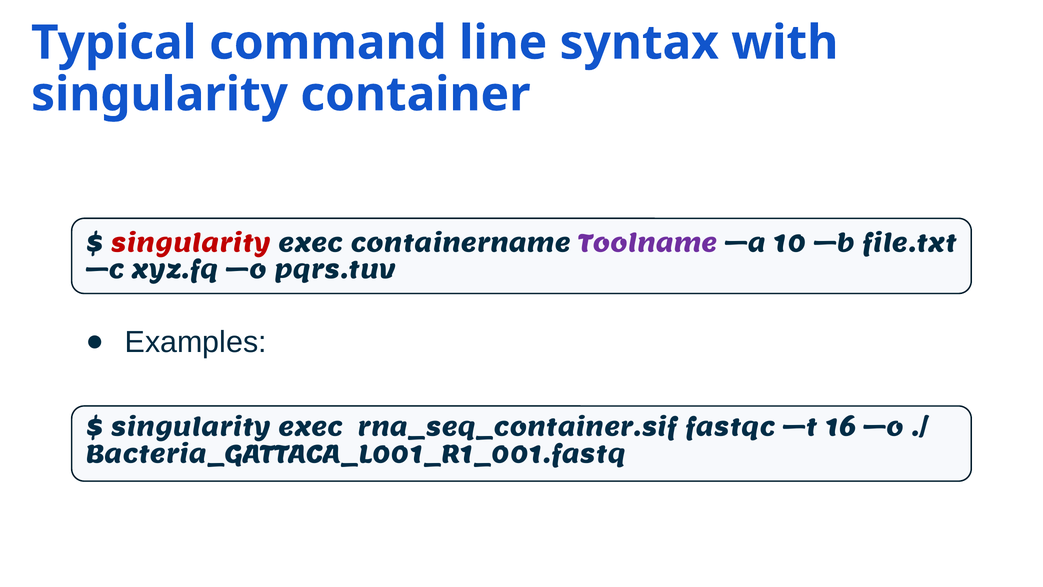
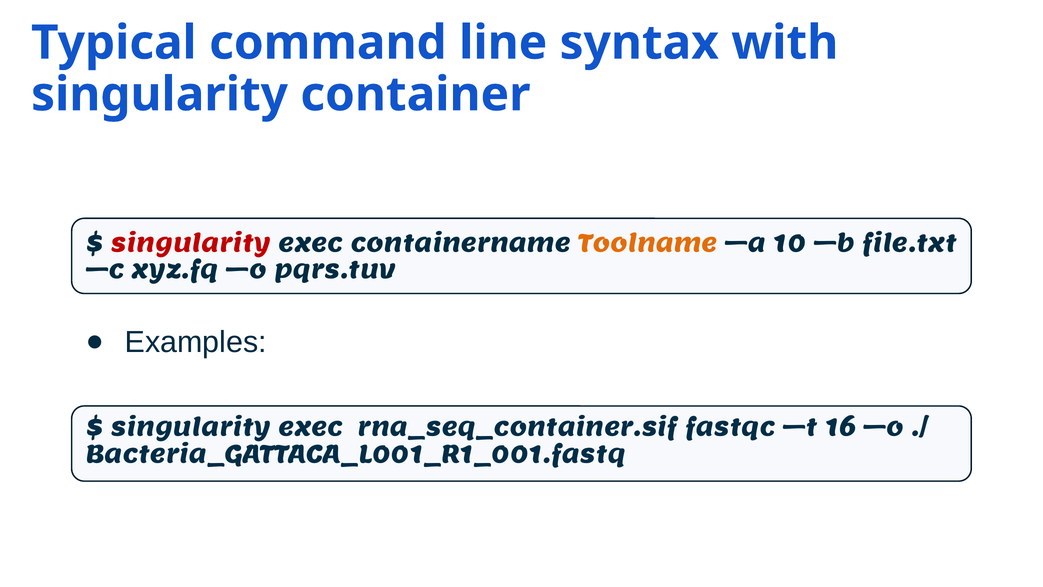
Toolname colour: purple -> orange
